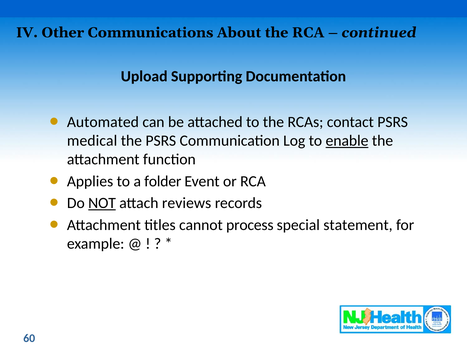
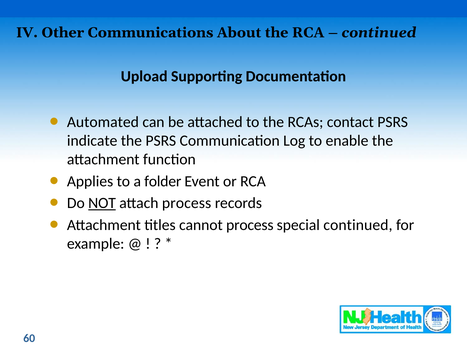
medical: medical -> indicate
enable underline: present -> none
attach reviews: reviews -> process
special statement: statement -> continued
